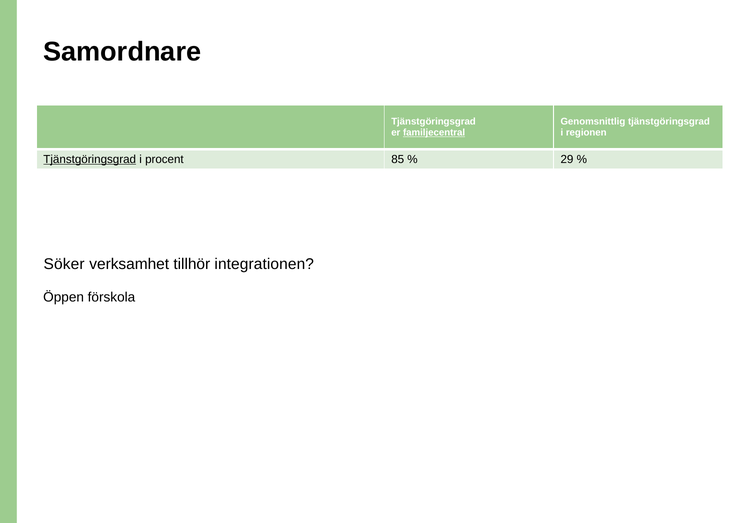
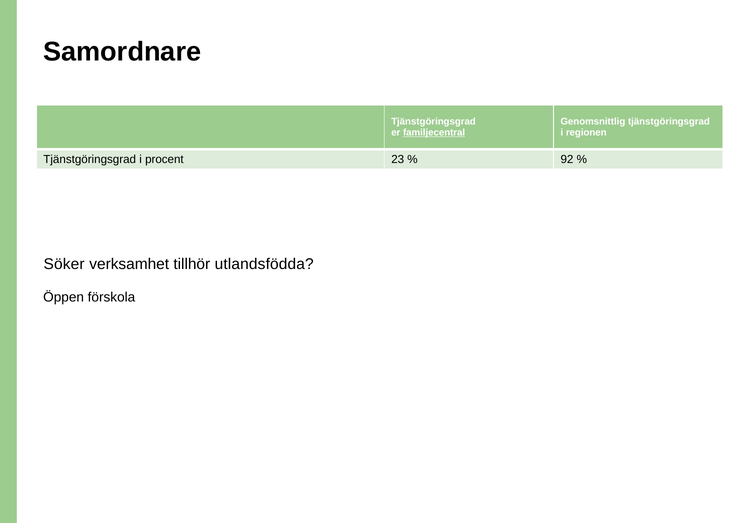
Tjänstgöringsgrad at (90, 159) underline: present -> none
85: 85 -> 23
29: 29 -> 92
integrationen: integrationen -> utlandsfödda
